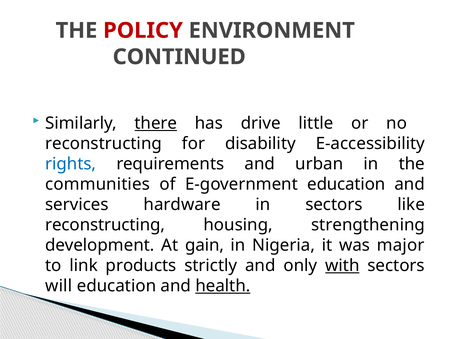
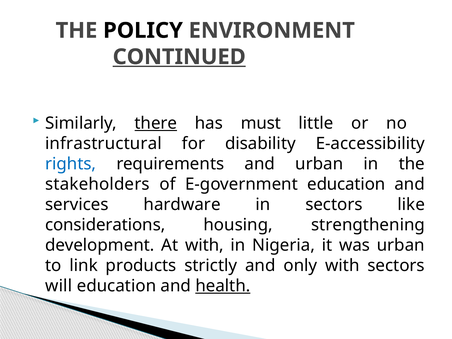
POLICY colour: red -> black
CONTINUED underline: none -> present
drive: drive -> must
reconstructing at (104, 143): reconstructing -> infrastructural
communities: communities -> stakeholders
reconstructing at (105, 225): reconstructing -> considerations
At gain: gain -> with
was major: major -> urban
with at (342, 266) underline: present -> none
